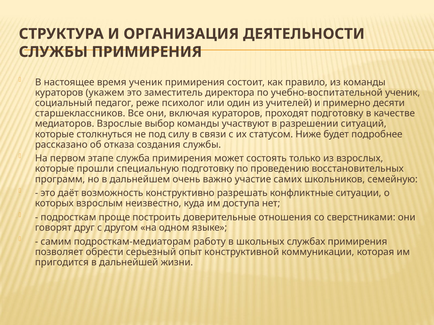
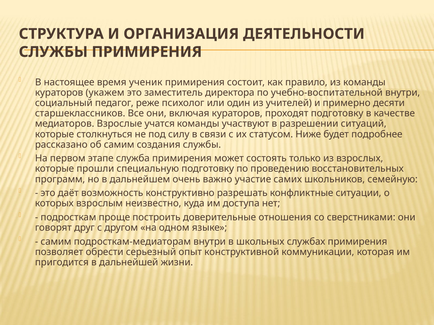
учебно-воспитательной ученик: ученик -> внутри
выбор: выбор -> учатся
об отказа: отказа -> самим
подросткам-медиаторам работу: работу -> внутри
